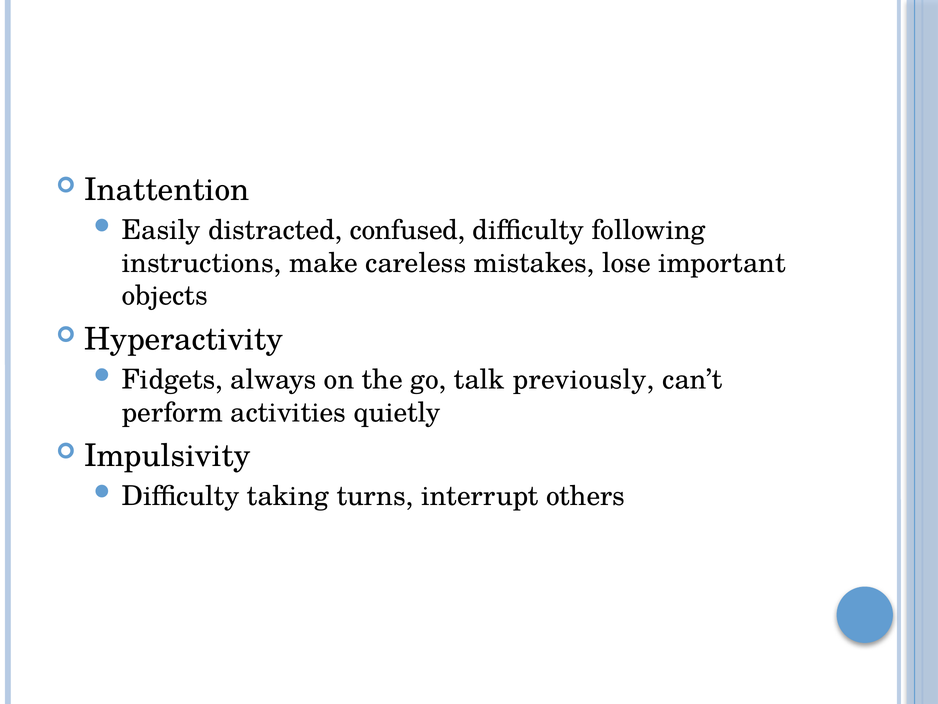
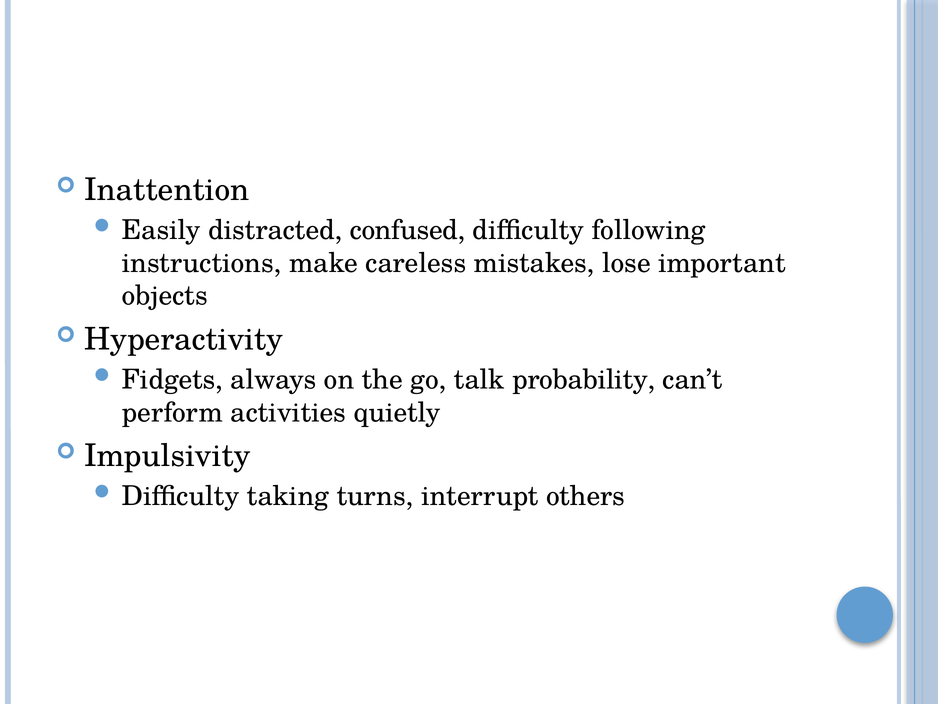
previously: previously -> probability
